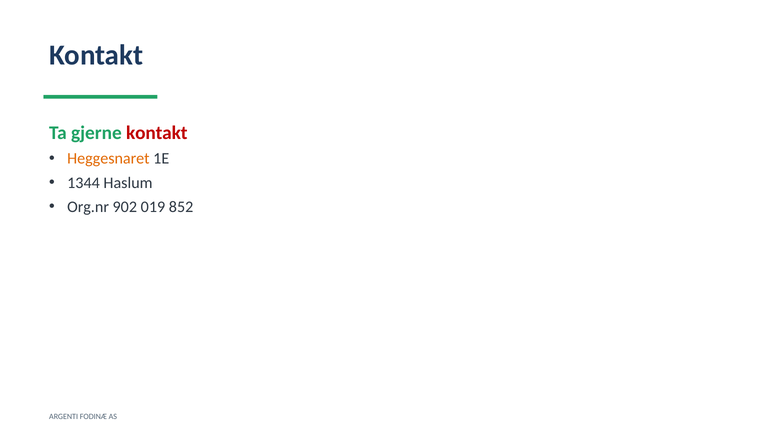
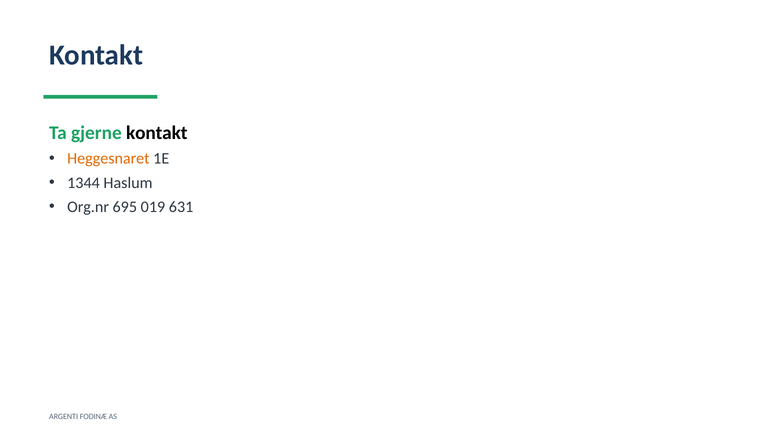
kontakt at (157, 133) colour: red -> black
902: 902 -> 695
852: 852 -> 631
